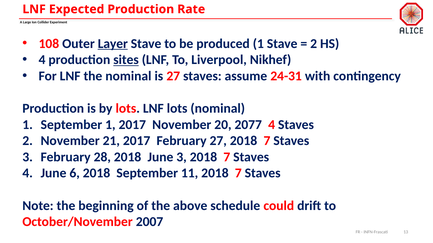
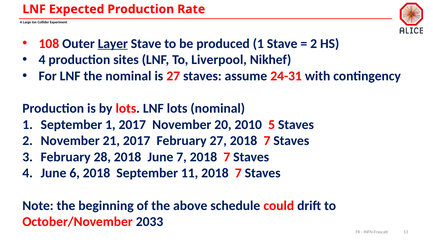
sites underline: present -> none
2077: 2077 -> 2010
4 at (272, 125): 4 -> 5
June 3: 3 -> 7
2007: 2007 -> 2033
